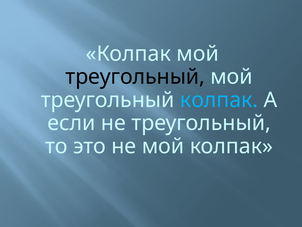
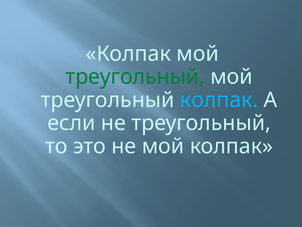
треугольный at (135, 77) colour: black -> green
